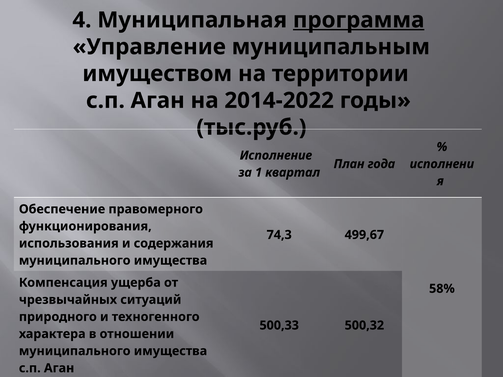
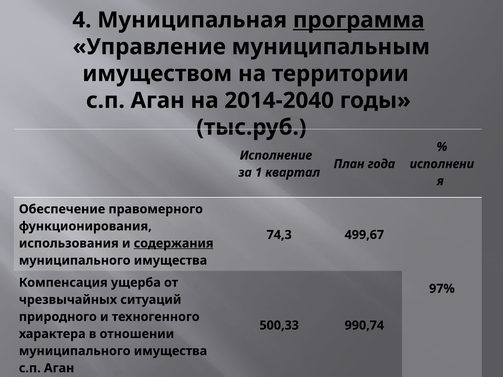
2014-2022: 2014-2022 -> 2014-2040
содержания underline: none -> present
58%: 58% -> 97%
500,32: 500,32 -> 990,74
